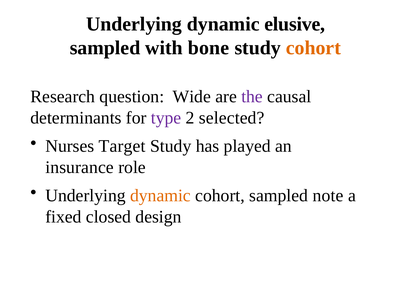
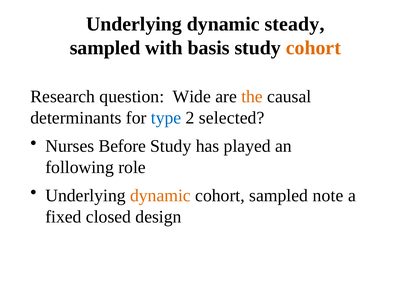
elusive: elusive -> steady
bone: bone -> basis
the colour: purple -> orange
type colour: purple -> blue
Target: Target -> Before
insurance: insurance -> following
